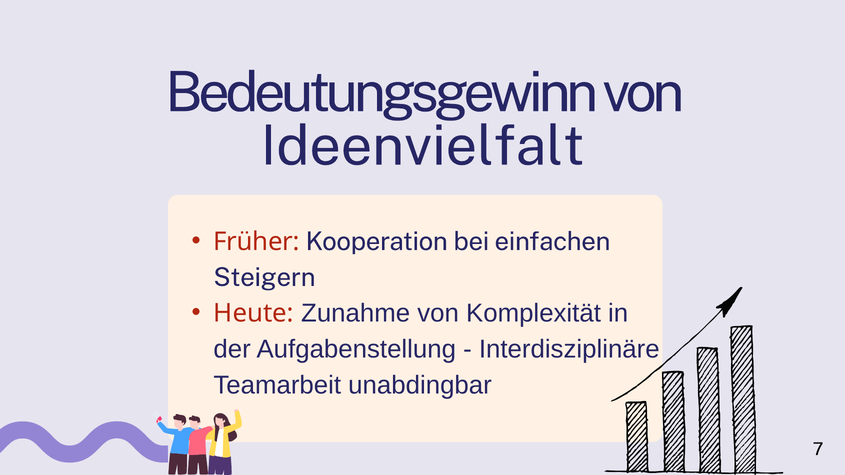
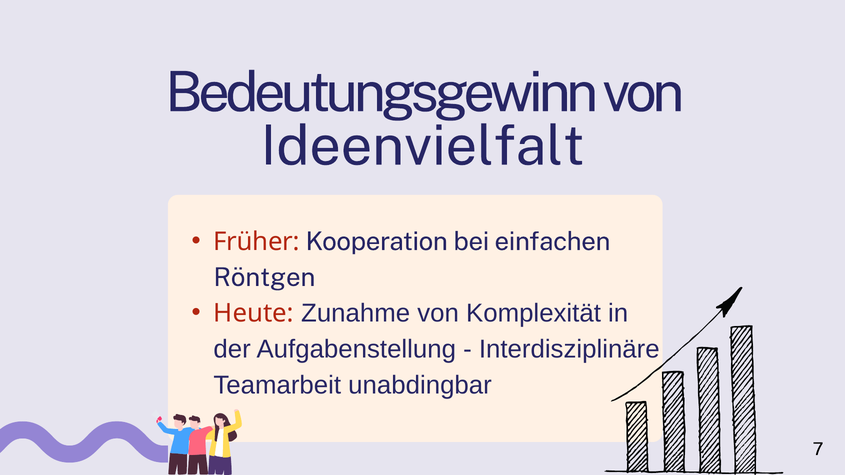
Steigern: Steigern -> Röntgen
